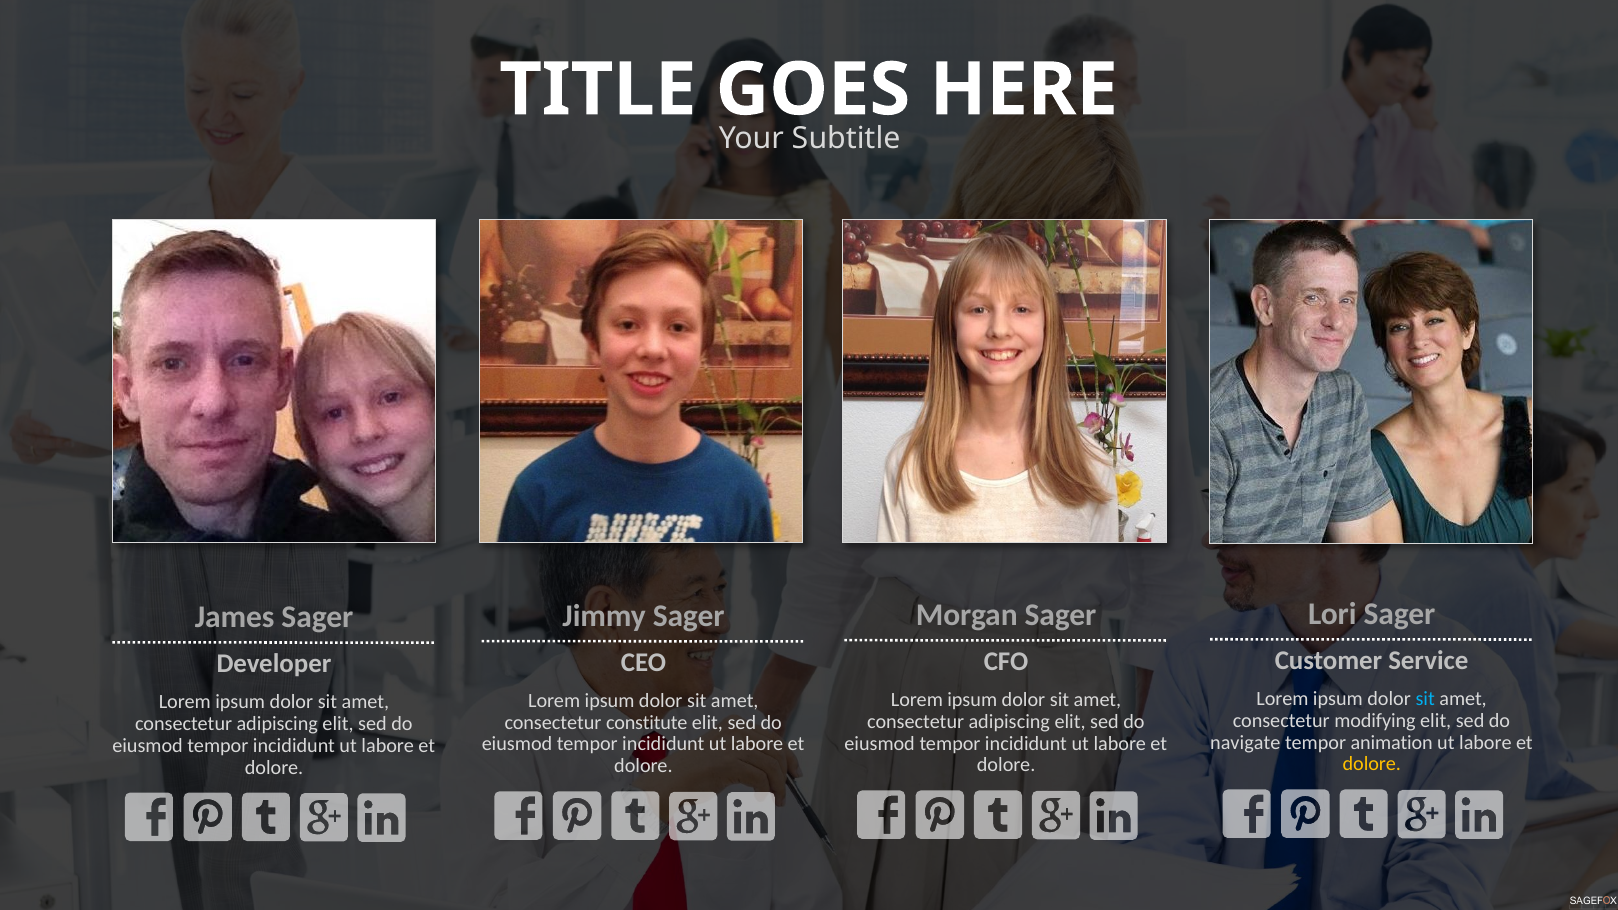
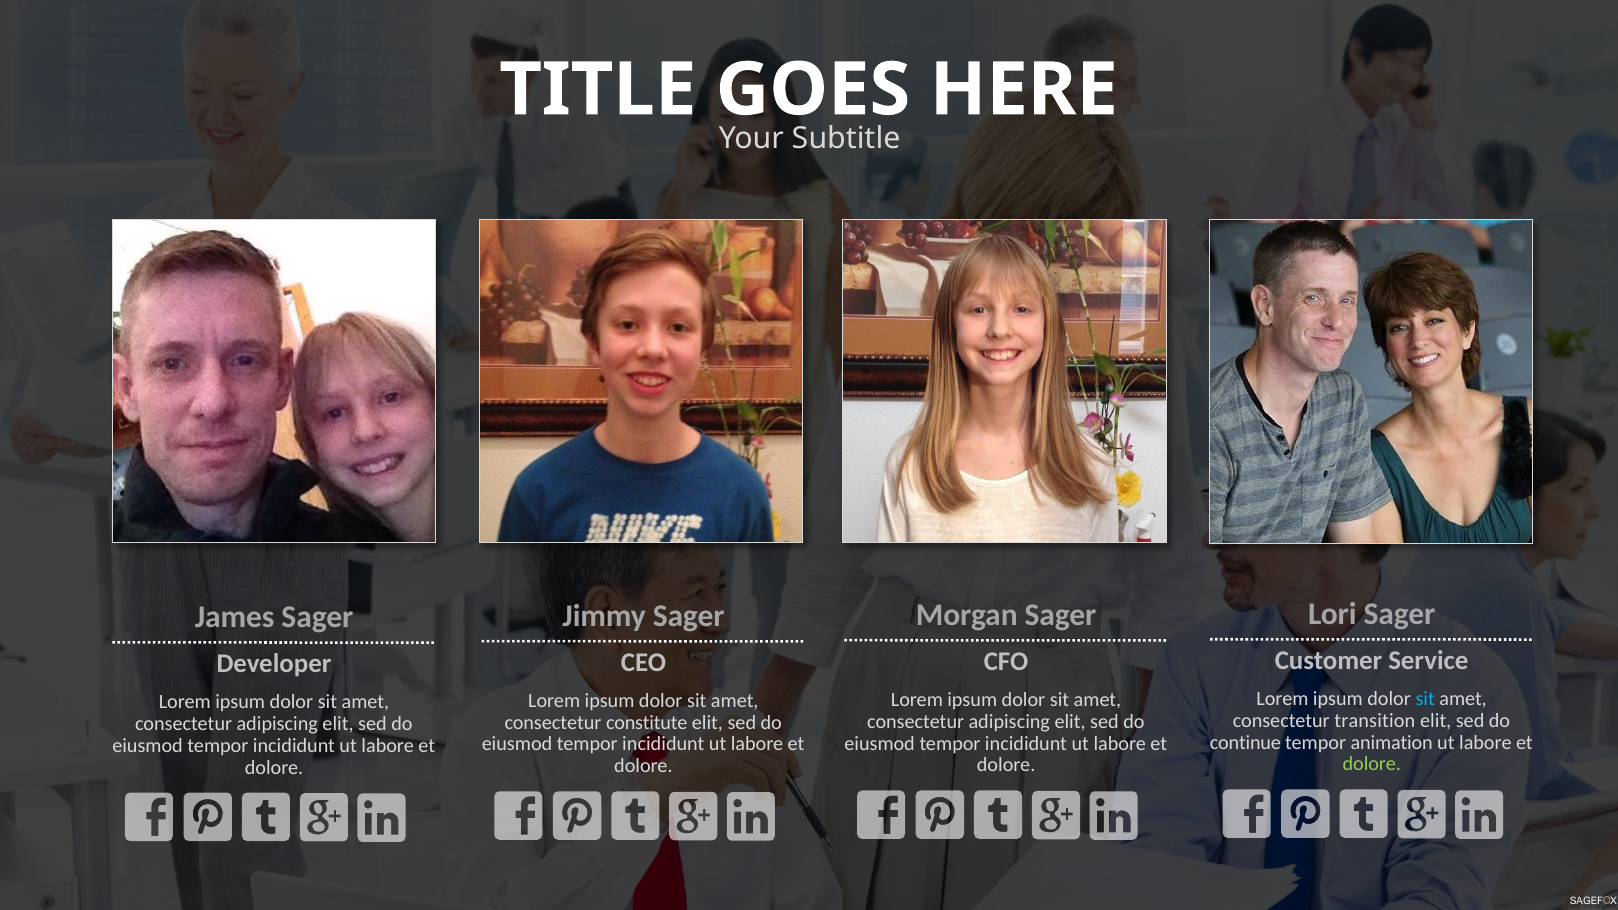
modifying: modifying -> transition
navigate: navigate -> continue
dolore at (1372, 764) colour: yellow -> light green
